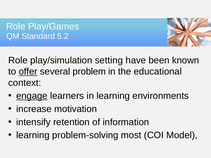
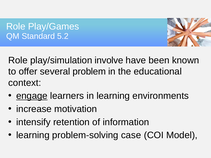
setting: setting -> involve
offer underline: present -> none
most: most -> case
